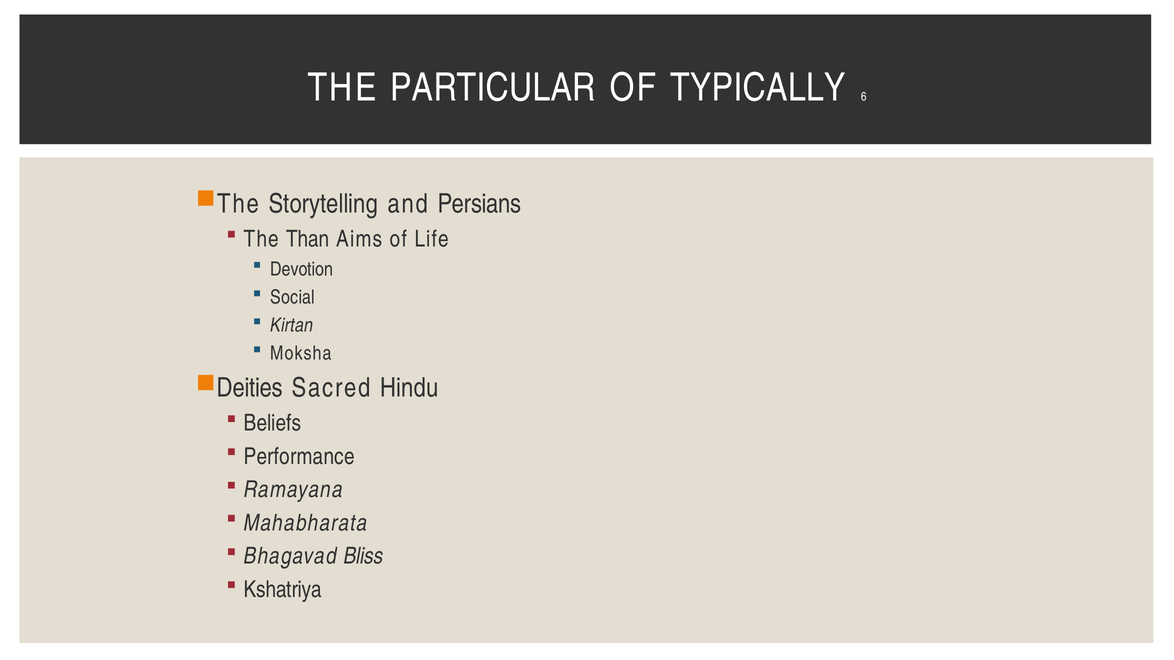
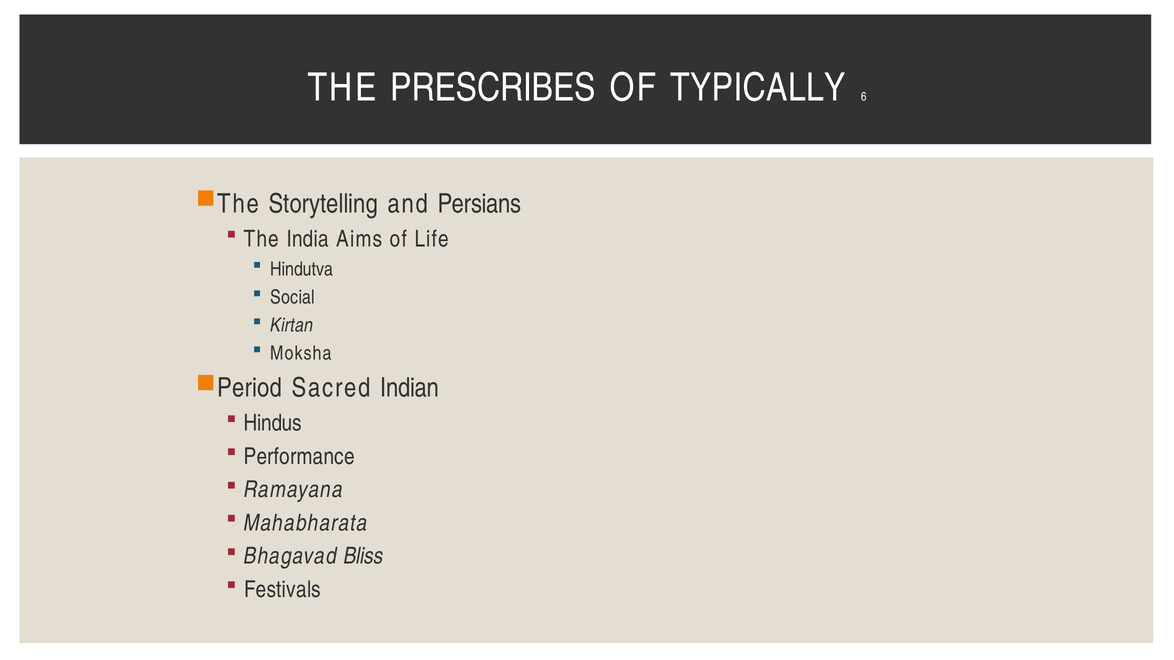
PARTICULAR: PARTICULAR -> PRESCRIBES
Than: Than -> India
Devotion: Devotion -> Hindutva
Deities: Deities -> Period
Hindu: Hindu -> Indian
Beliefs: Beliefs -> Hindus
Kshatriya: Kshatriya -> Festivals
